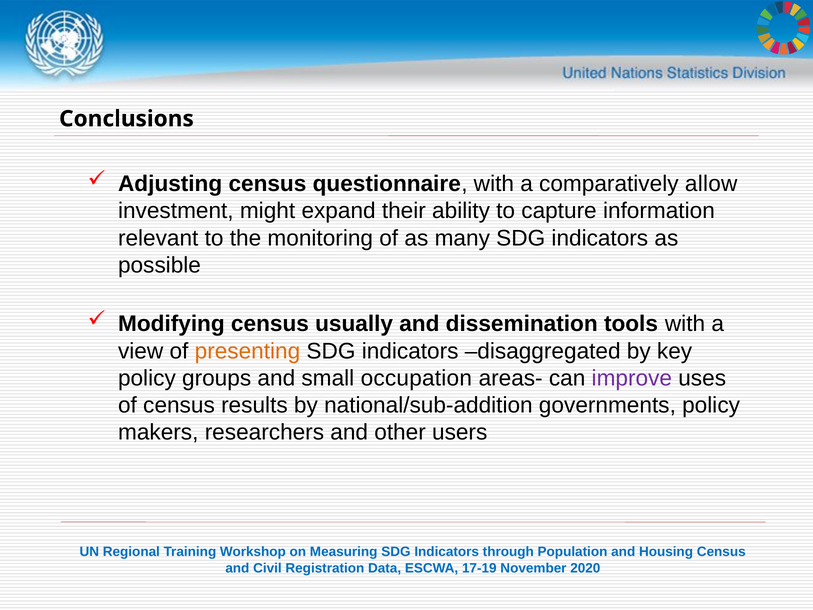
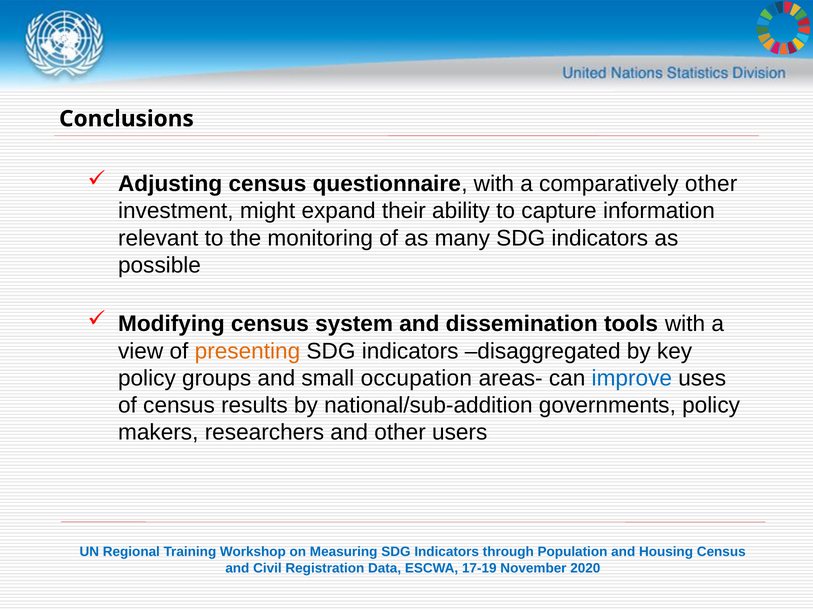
comparatively allow: allow -> other
usually: usually -> system
improve colour: purple -> blue
